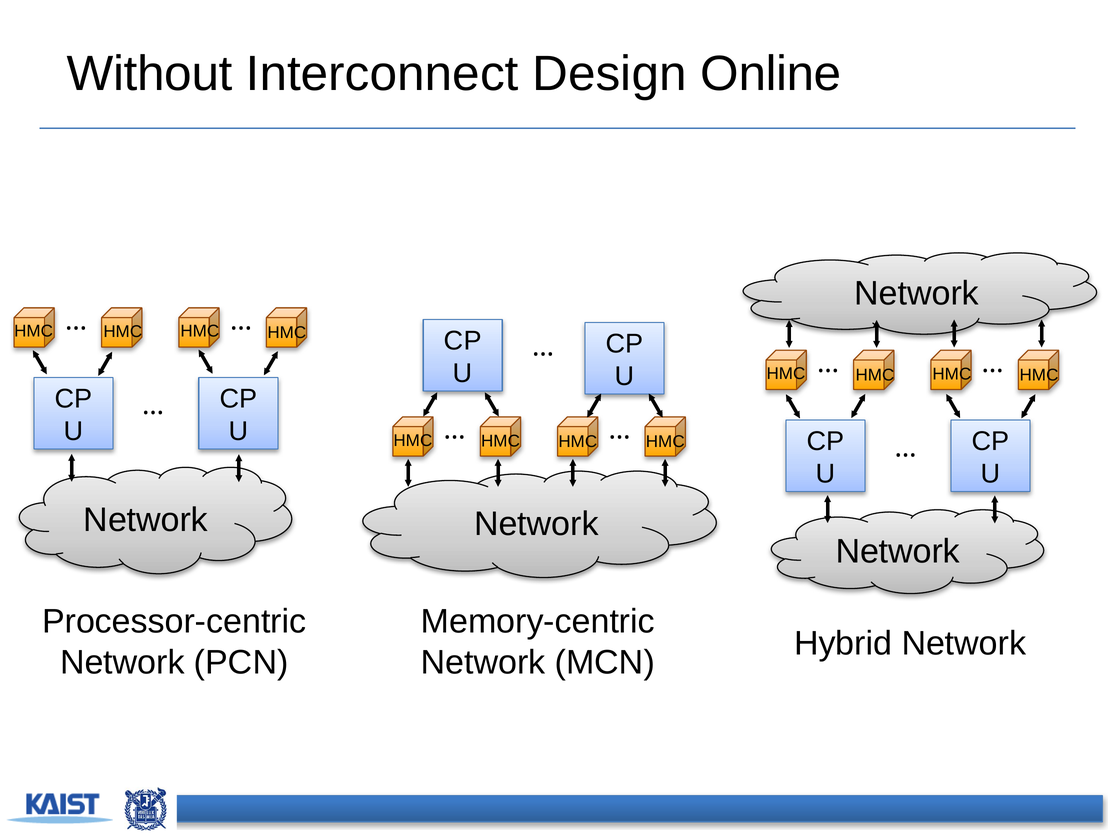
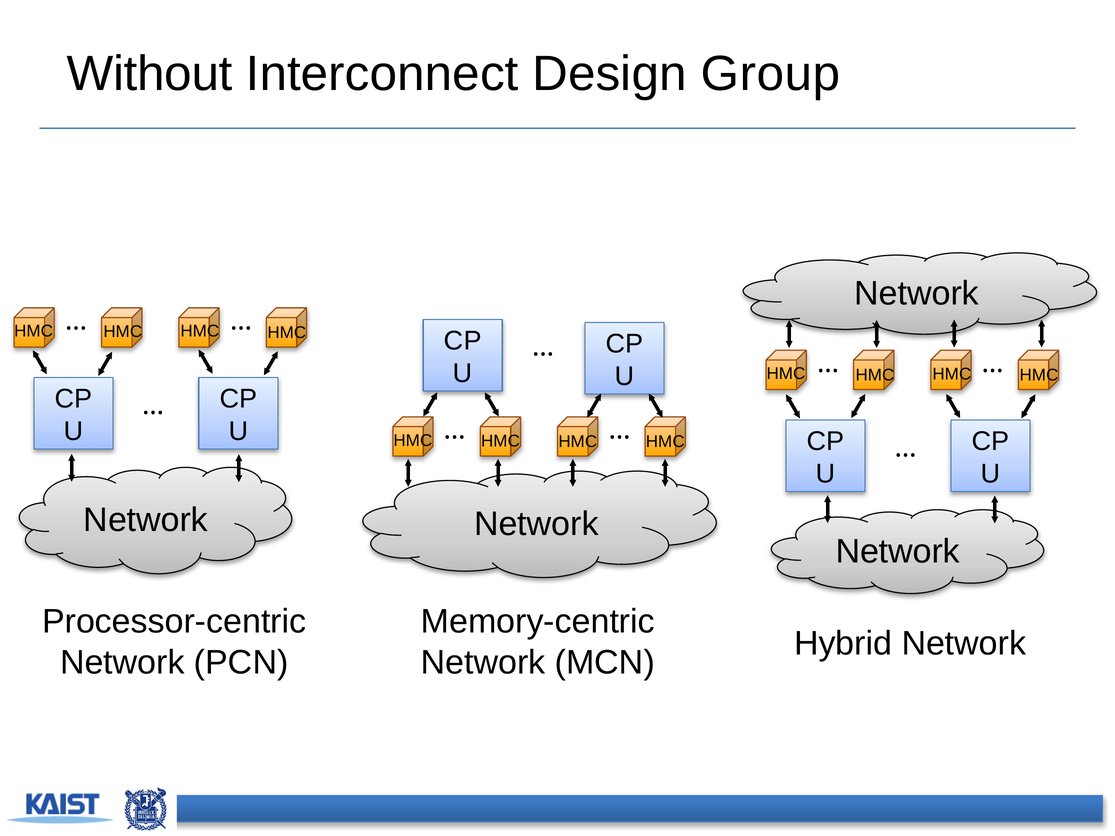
Online: Online -> Group
